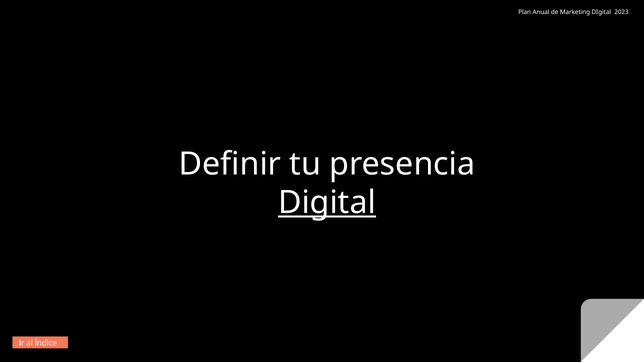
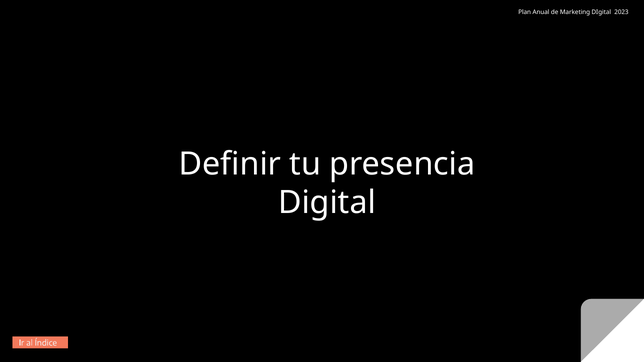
Digital at (327, 203) underline: present -> none
